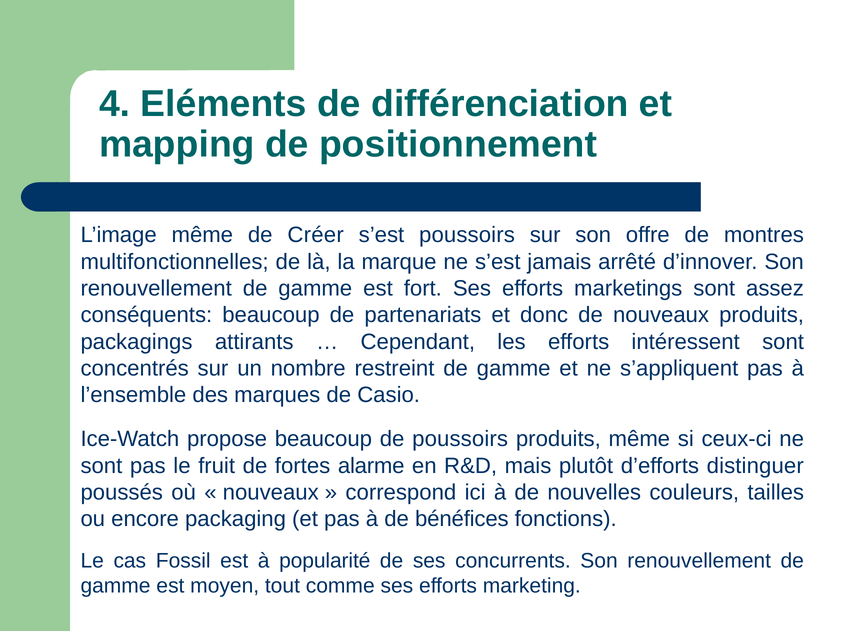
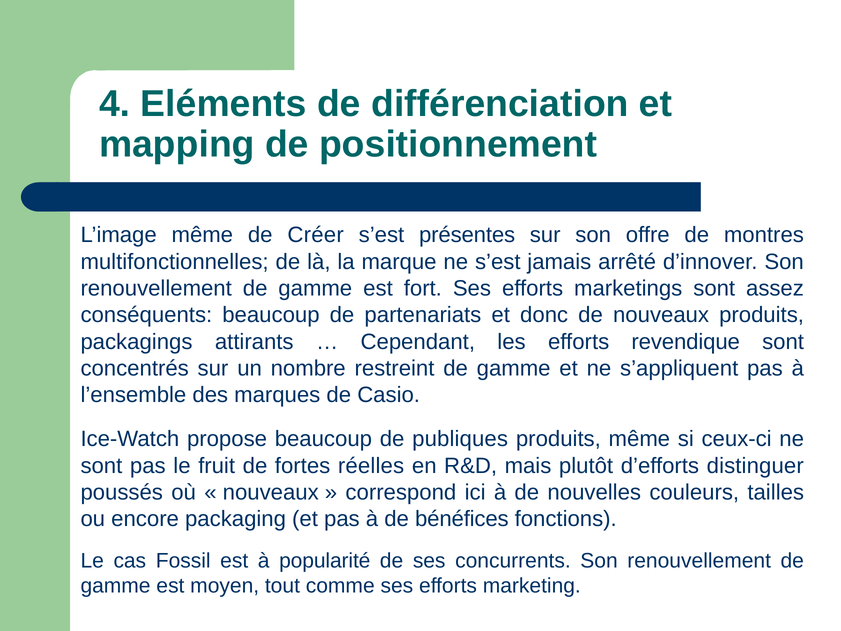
s’est poussoirs: poussoirs -> présentes
intéressent: intéressent -> revendique
de poussoirs: poussoirs -> publiques
alarme: alarme -> réelles
